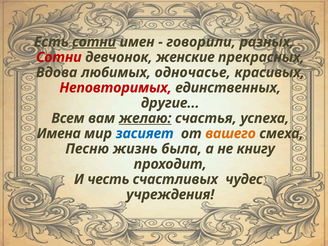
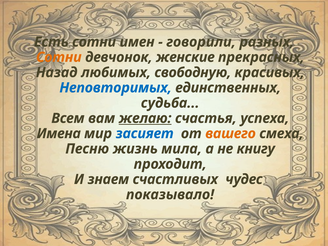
сотни at (94, 42) underline: present -> none
Сотни at (59, 57) colour: red -> orange
Вдова: Вдова -> Назад
одночасье: одночасье -> свободную
Неповторимых colour: red -> blue
другие: другие -> судьба
была: была -> мила
честь: честь -> знаем
учреждения: учреждения -> показывало
